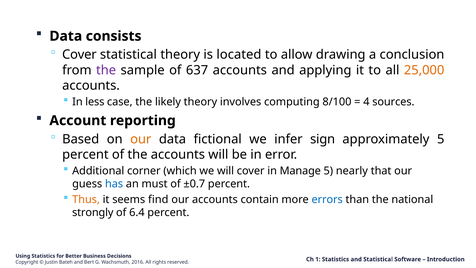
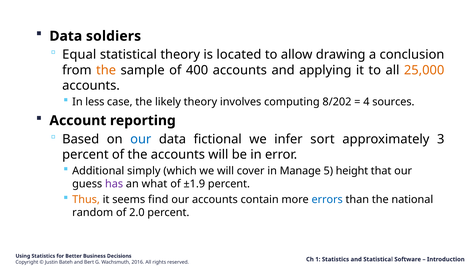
consists: consists -> soldiers
Cover at (79, 55): Cover -> Equal
the at (106, 70) colour: purple -> orange
637: 637 -> 400
8/100: 8/100 -> 8/202
our at (141, 139) colour: orange -> blue
sign: sign -> sort
approximately 5: 5 -> 3
corner: corner -> simply
nearly: nearly -> height
has colour: blue -> purple
must: must -> what
±0.7: ±0.7 -> ±1.9
strongly: strongly -> random
6.4: 6.4 -> 2.0
